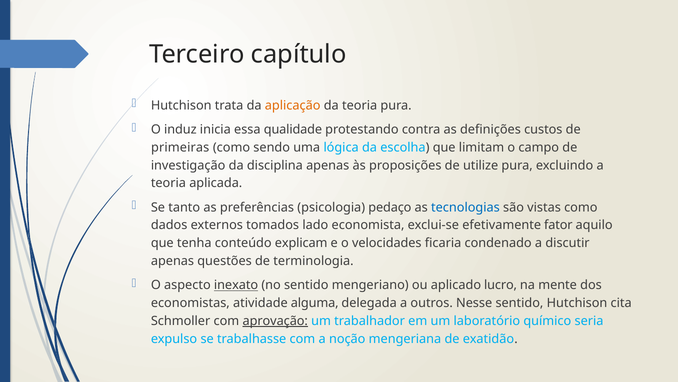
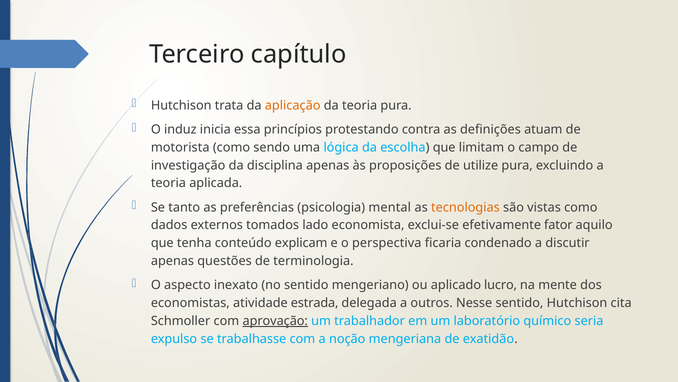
qualidade: qualidade -> princípios
custos: custos -> atuam
primeiras: primeiras -> motorista
pedaço: pedaço -> mental
tecnologias colour: blue -> orange
velocidades: velocidades -> perspectiva
inexato underline: present -> none
alguma: alguma -> estrada
